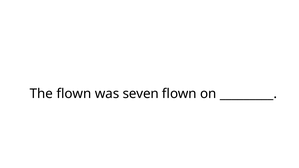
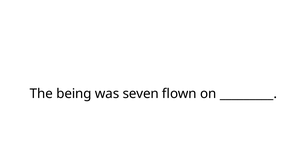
The flown: flown -> being
